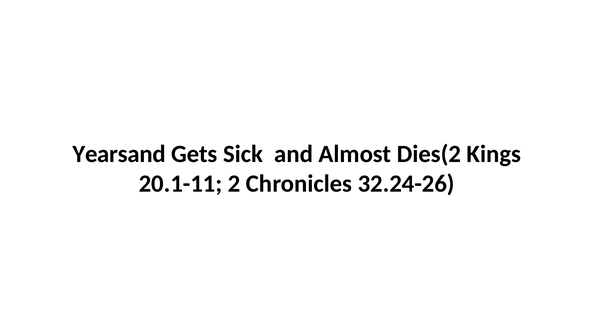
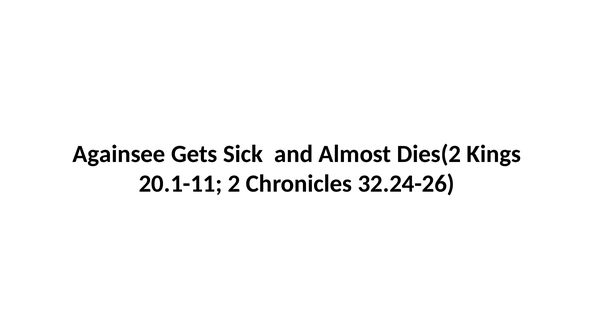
Yearsand: Yearsand -> Againsee
